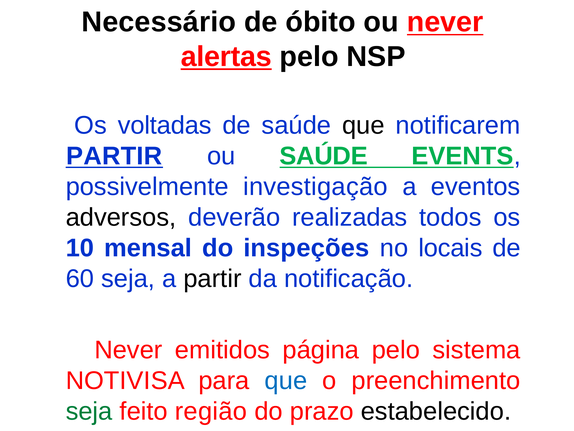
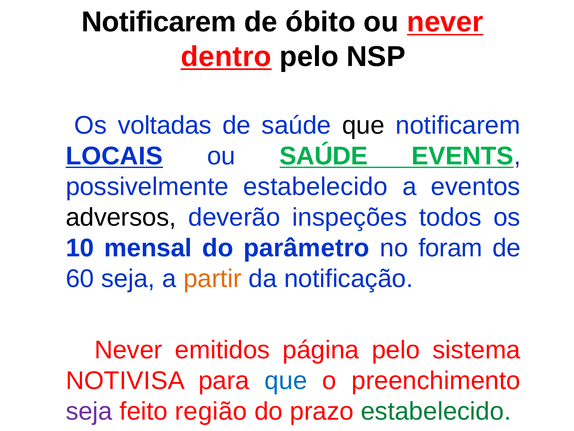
Necessário at (159, 22): Necessário -> Notificarem
alertas: alertas -> dentro
PARTIR at (114, 156): PARTIR -> LOCAIS
possivelmente investigação: investigação -> estabelecido
realizadas: realizadas -> inspeções
inspeções: inspeções -> parâmetro
locais: locais -> foram
partir at (212, 278) colour: black -> orange
seja at (89, 411) colour: green -> purple
estabelecido at (436, 411) colour: black -> green
